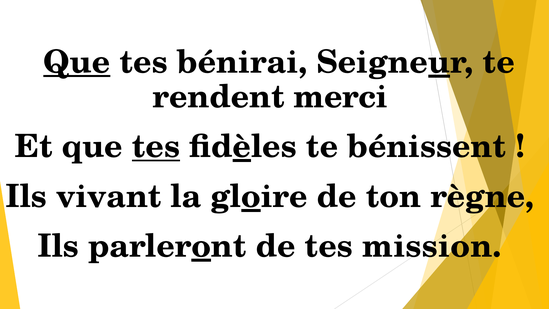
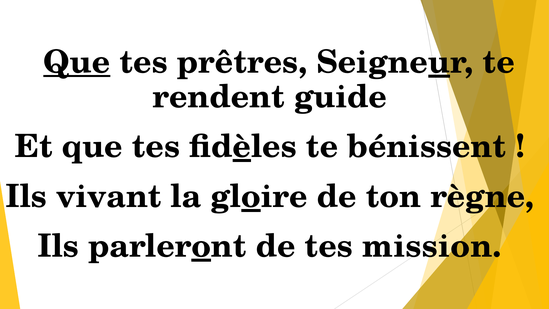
bénirai: bénirai -> prêtres
merci: merci -> guide
tes at (156, 147) underline: present -> none
